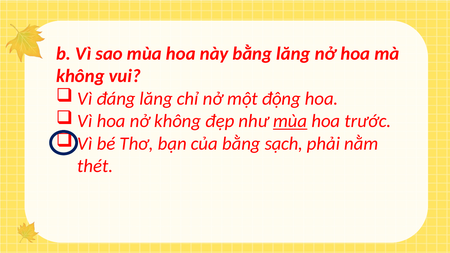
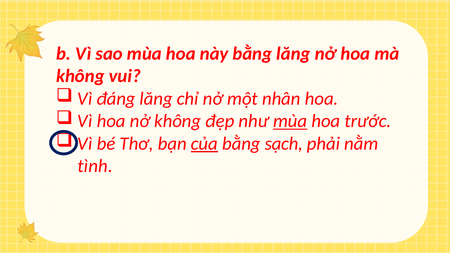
động: động -> nhân
của underline: none -> present
thét: thét -> tình
